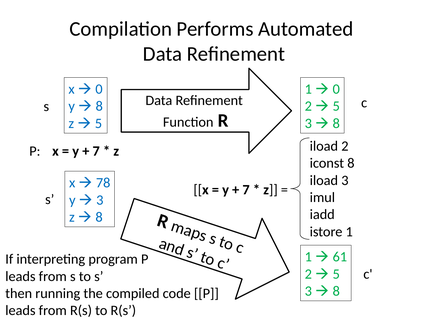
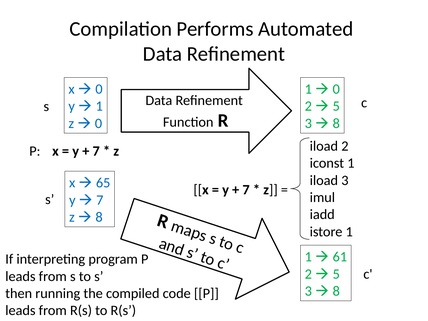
8 at (99, 106): 8 -> 1
5 at (98, 123): 5 -> 0
iconst 8: 8 -> 1
78: 78 -> 65
3 at (100, 200): 3 -> 7
